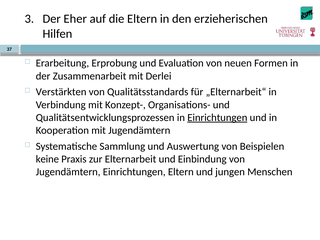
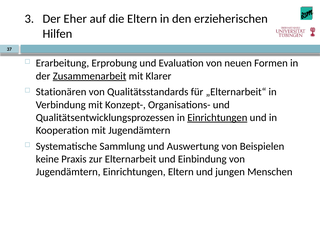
Zusammenarbeit underline: none -> present
Derlei: Derlei -> Klarer
Verstärkten: Verstärkten -> Stationären
